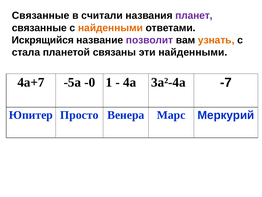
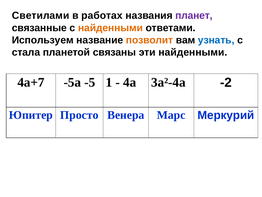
Связанные at (41, 16): Связанные -> Светилами
считали: считали -> работах
Искрящийся: Искрящийся -> Используем
позволит colour: purple -> orange
узнать colour: orange -> blue
-0: -0 -> -5
-7: -7 -> -2
